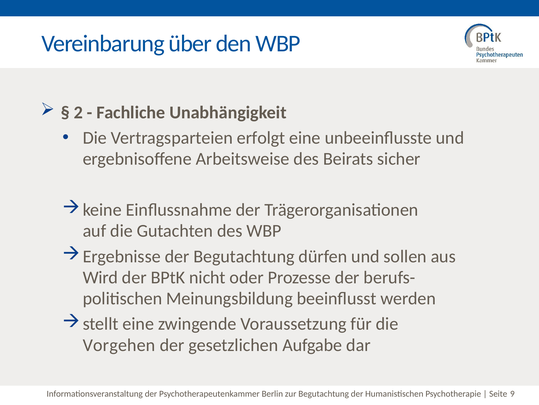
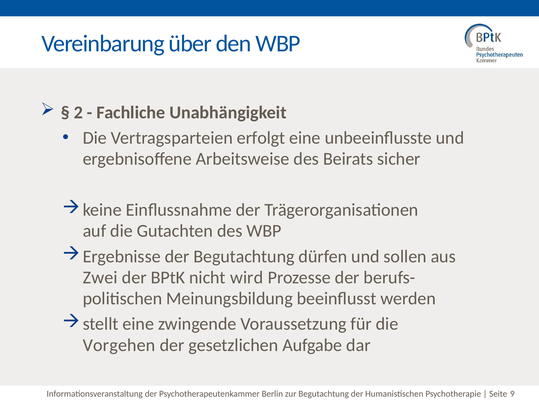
Wird: Wird -> Zwei
oder: oder -> wird
